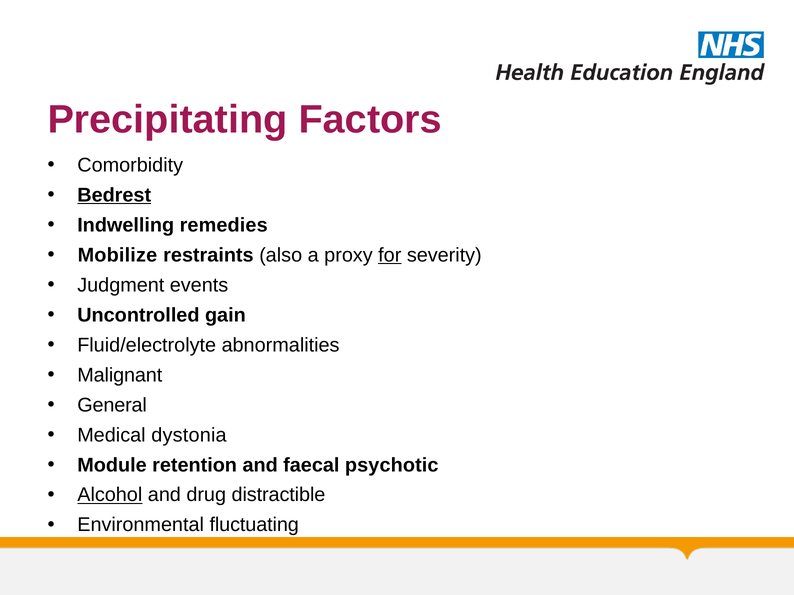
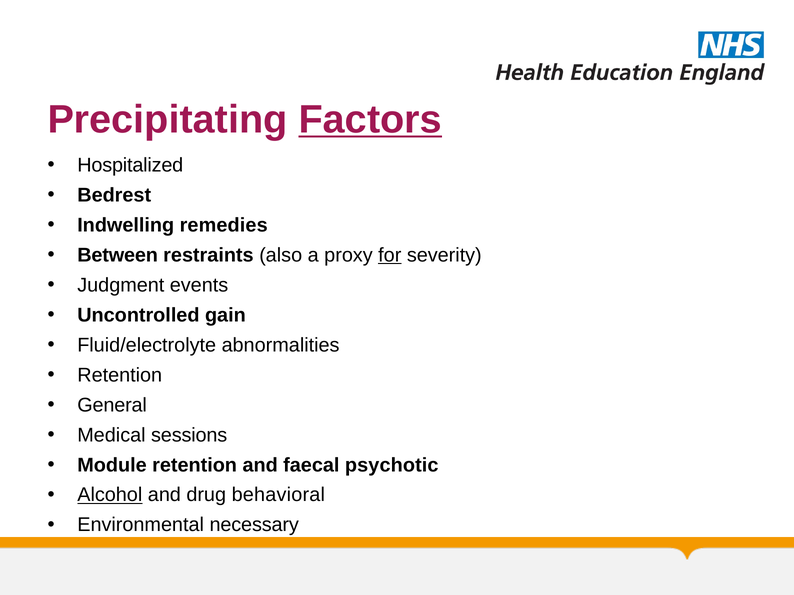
Factors underline: none -> present
Comorbidity: Comorbidity -> Hospitalized
Bedrest underline: present -> none
Mobilize: Mobilize -> Between
Malignant at (120, 375): Malignant -> Retention
dystonia: dystonia -> sessions
distractible: distractible -> behavioral
fluctuating: fluctuating -> necessary
